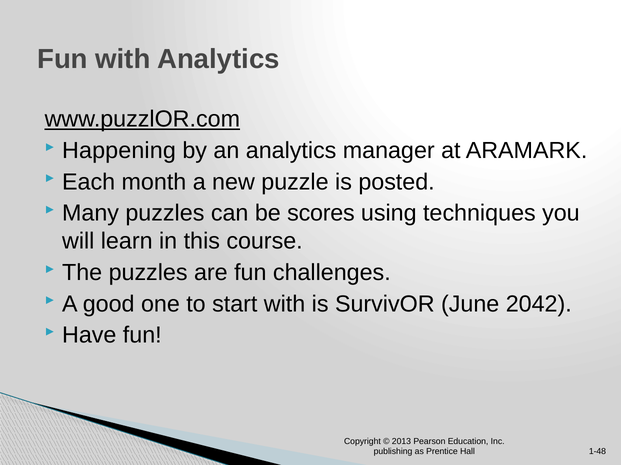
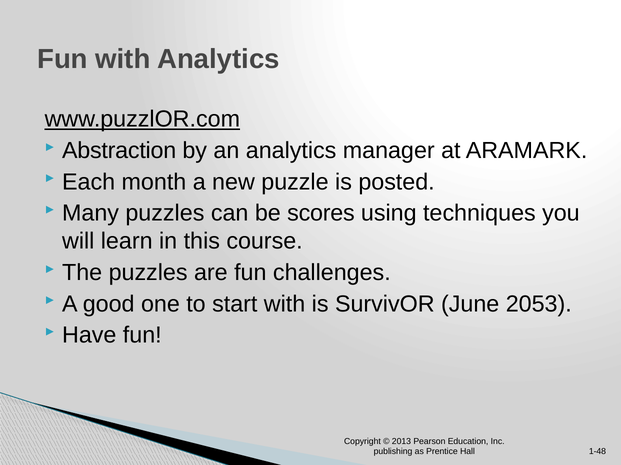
Happening: Happening -> Abstraction
2042: 2042 -> 2053
